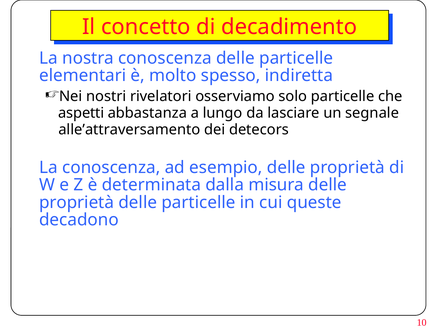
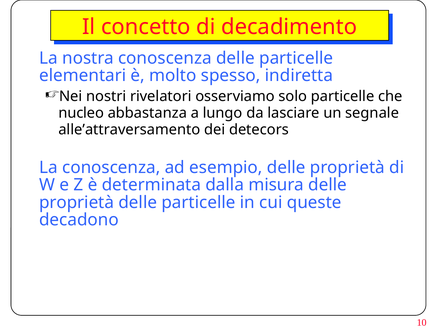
aspetti: aspetti -> nucleo
